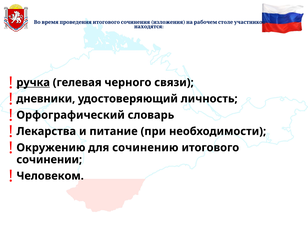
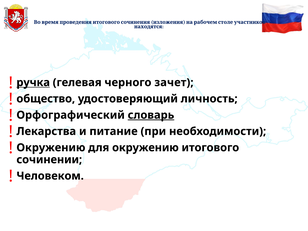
связи: связи -> зачет
дневники: дневники -> общество
словарь underline: none -> present
для сочинению: сочинению -> окружению
